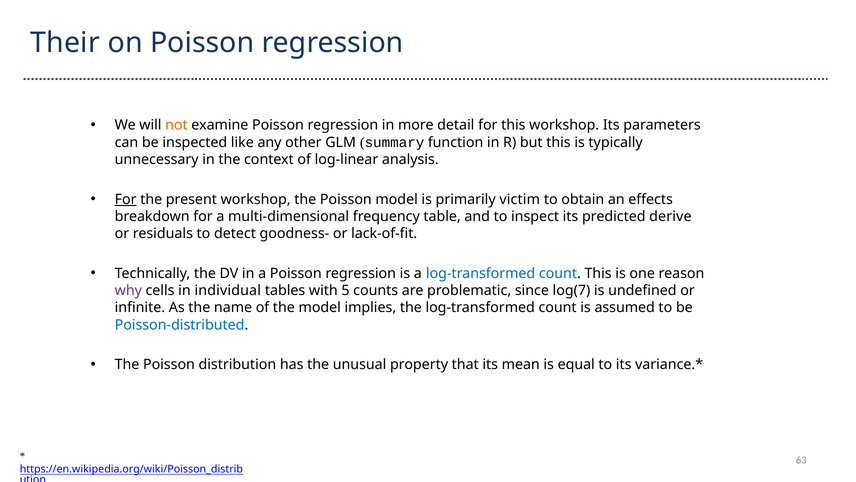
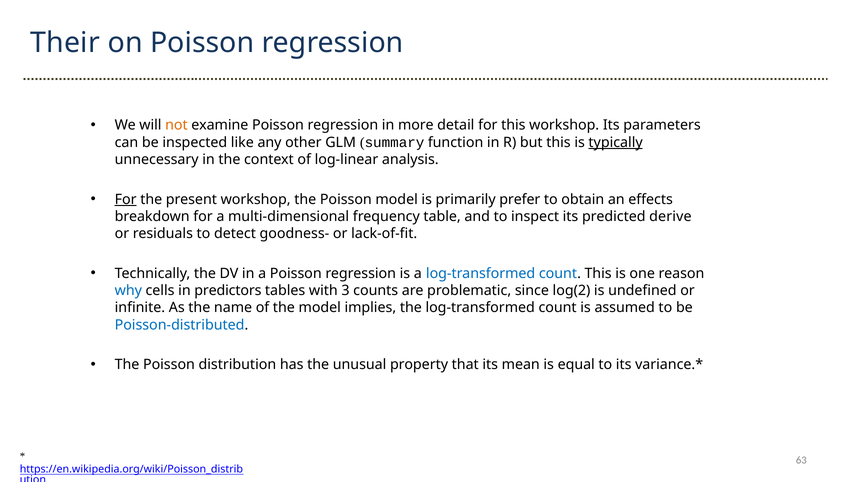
typically underline: none -> present
victim: victim -> prefer
why colour: purple -> blue
individual: individual -> predictors
5: 5 -> 3
log(7: log(7 -> log(2
